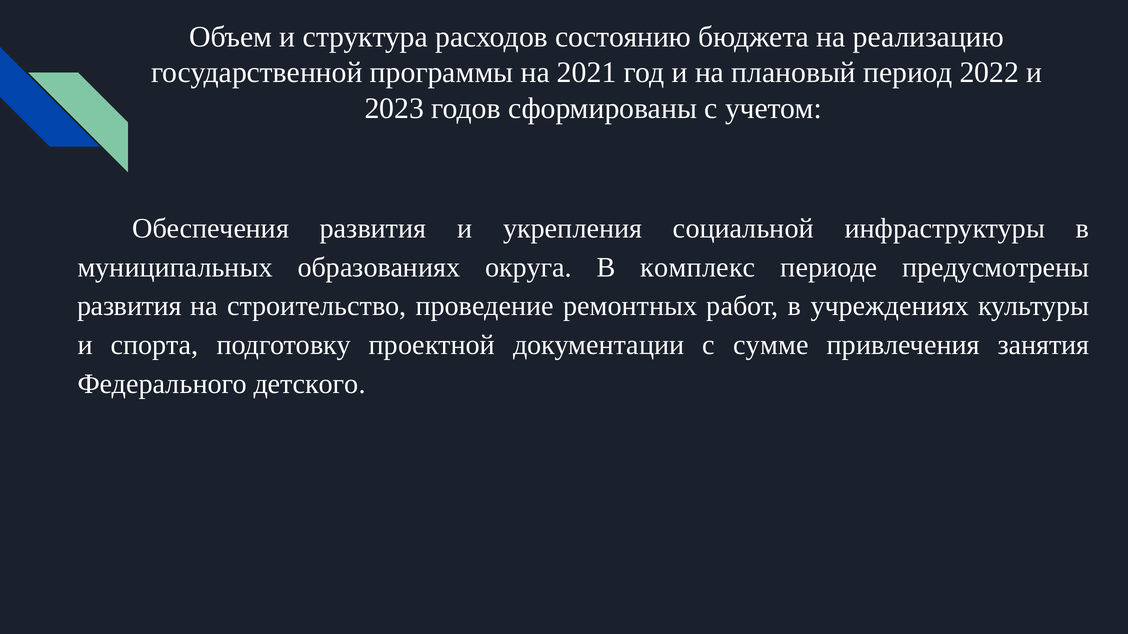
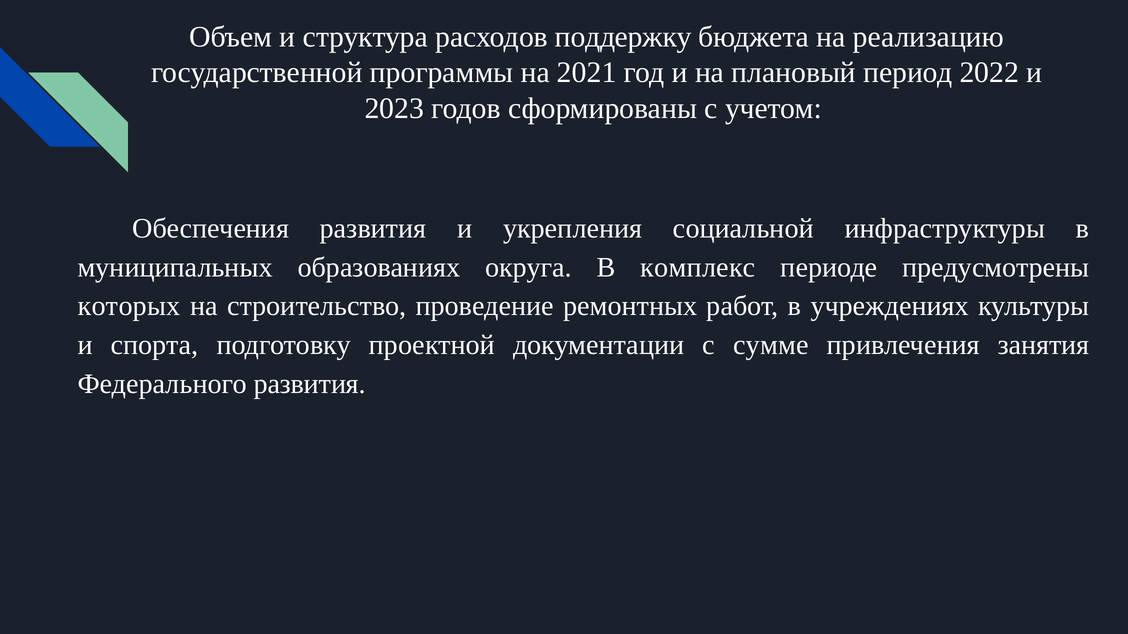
состоянию: состоянию -> поддержку
развития at (129, 306): развития -> которых
Федерального детского: детского -> развития
